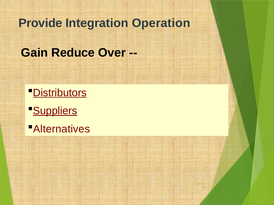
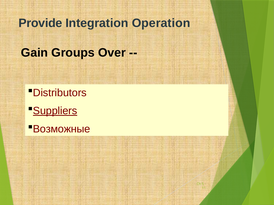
Reduce: Reduce -> Groups
Distributors underline: present -> none
Alternatives: Alternatives -> Возможные
